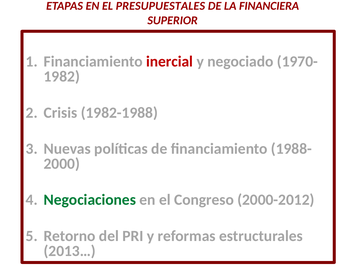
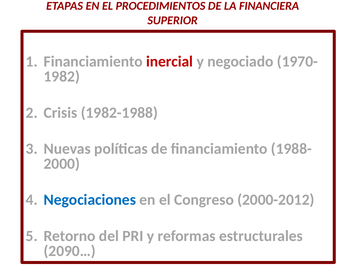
PRESUPUESTALES: PRESUPUESTALES -> PROCEDIMIENTOS
Negociaciones colour: green -> blue
2013…: 2013… -> 2090…
